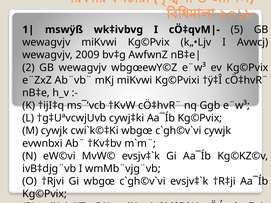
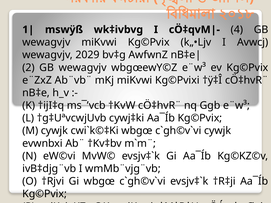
5: 5 -> 4
2009: 2009 -> 2029
